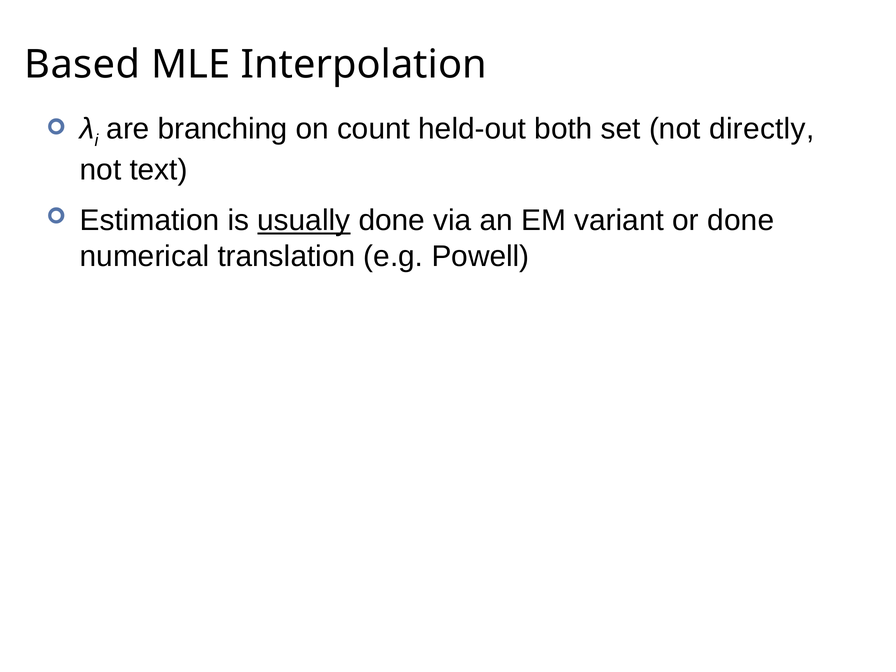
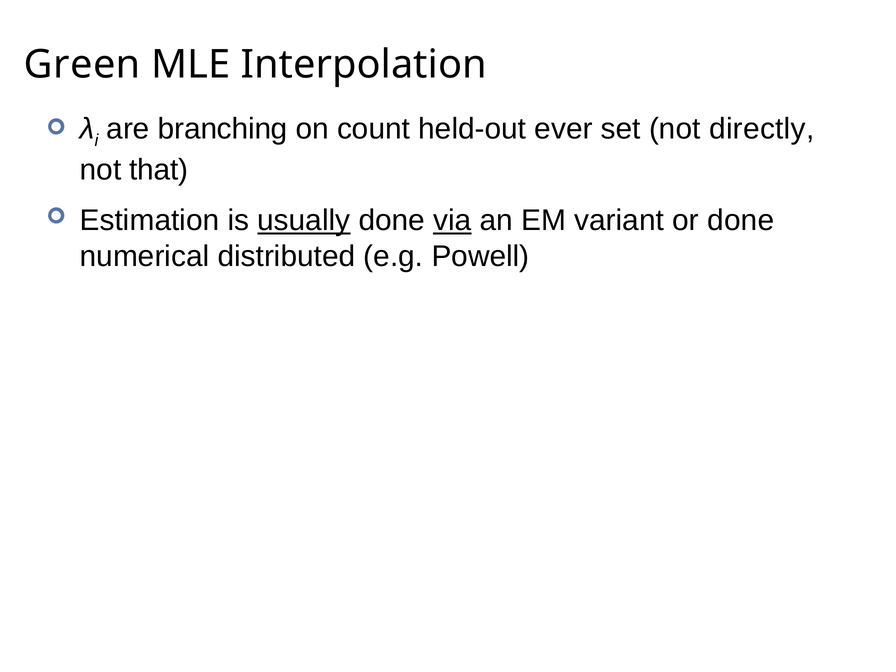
Based: Based -> Green
both: both -> ever
text: text -> that
via underline: none -> present
translation: translation -> distributed
